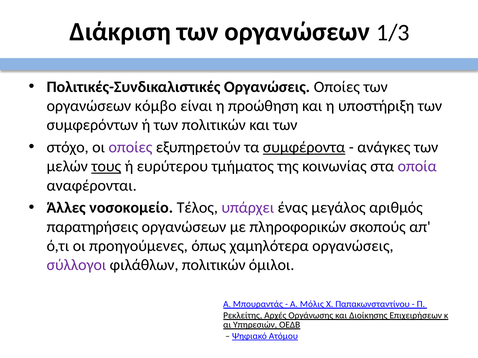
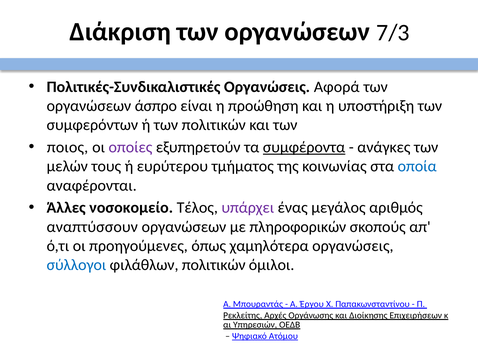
1/3: 1/3 -> 7/3
Οργανώσεις Οποίες: Οποίες -> Αφορά
κόμβο: κόμβο -> άσπρο
στόχο: στόχο -> ποιος
τους underline: present -> none
οποία colour: purple -> blue
παρατηρήσεις: παρατηρήσεις -> αναπτύσσουν
σύλλογοι colour: purple -> blue
Μόλις: Μόλις -> Έργου
